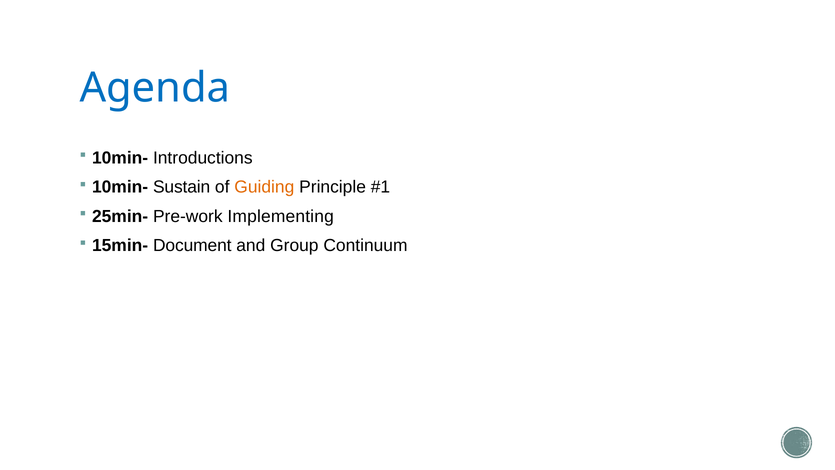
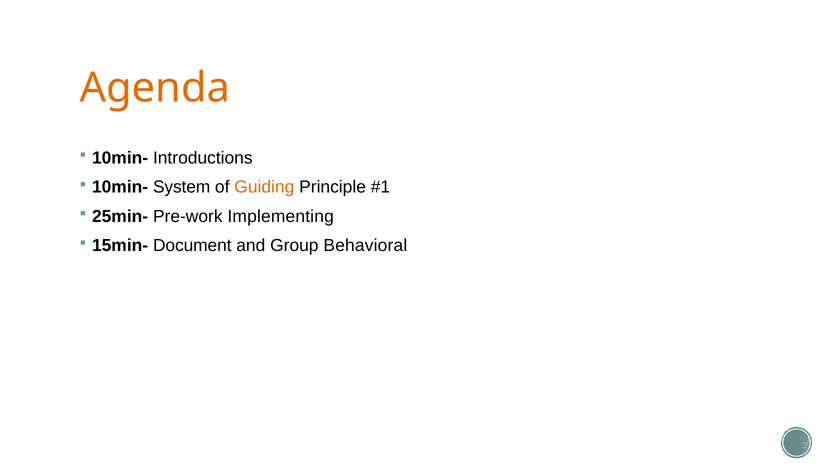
Agenda colour: blue -> orange
Sustain: Sustain -> System
Continuum: Continuum -> Behavioral
